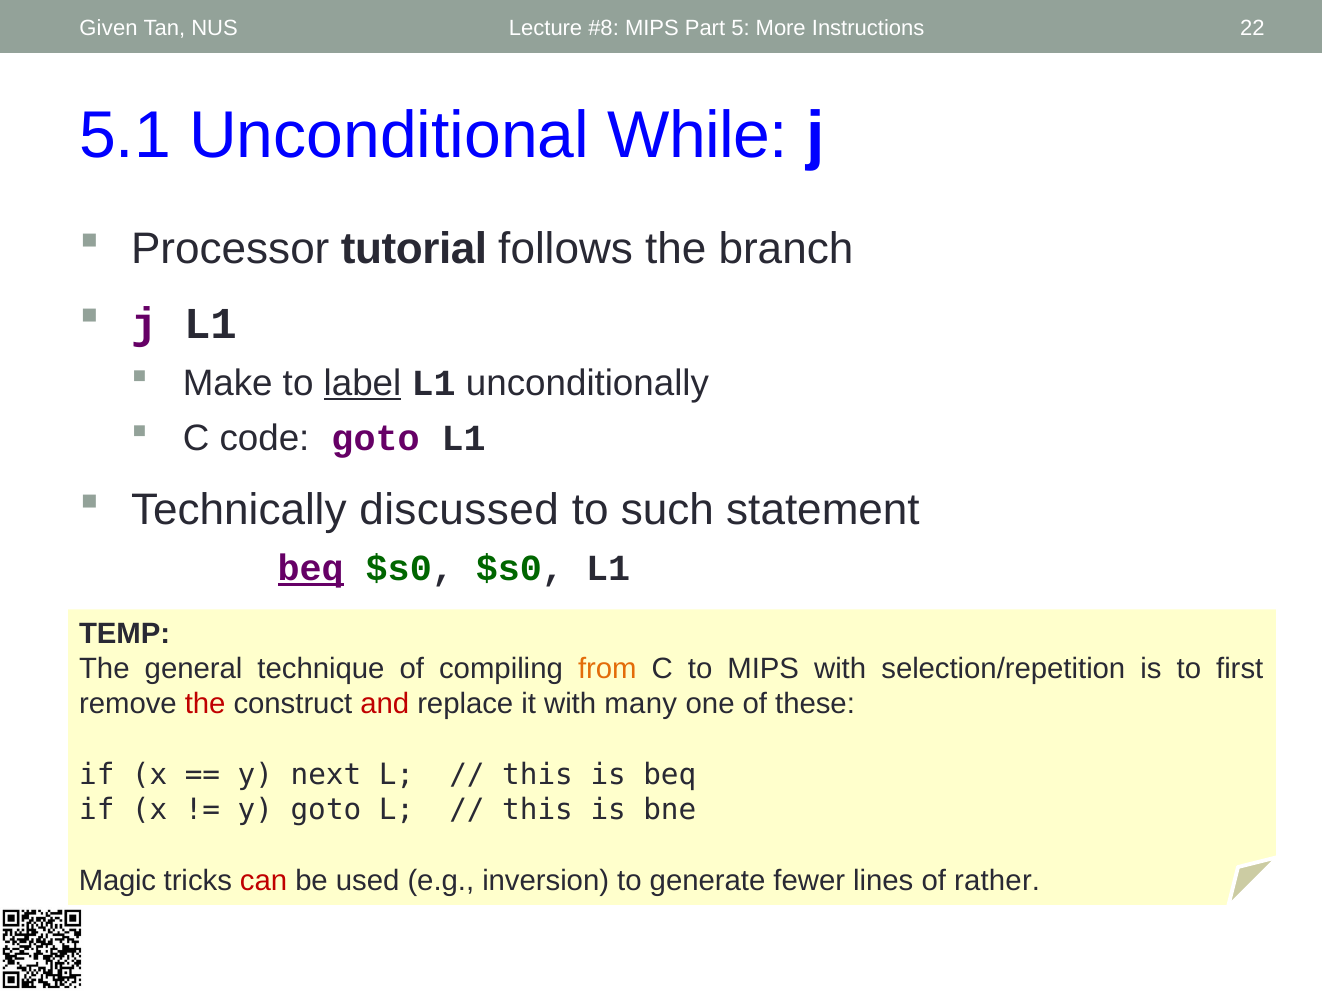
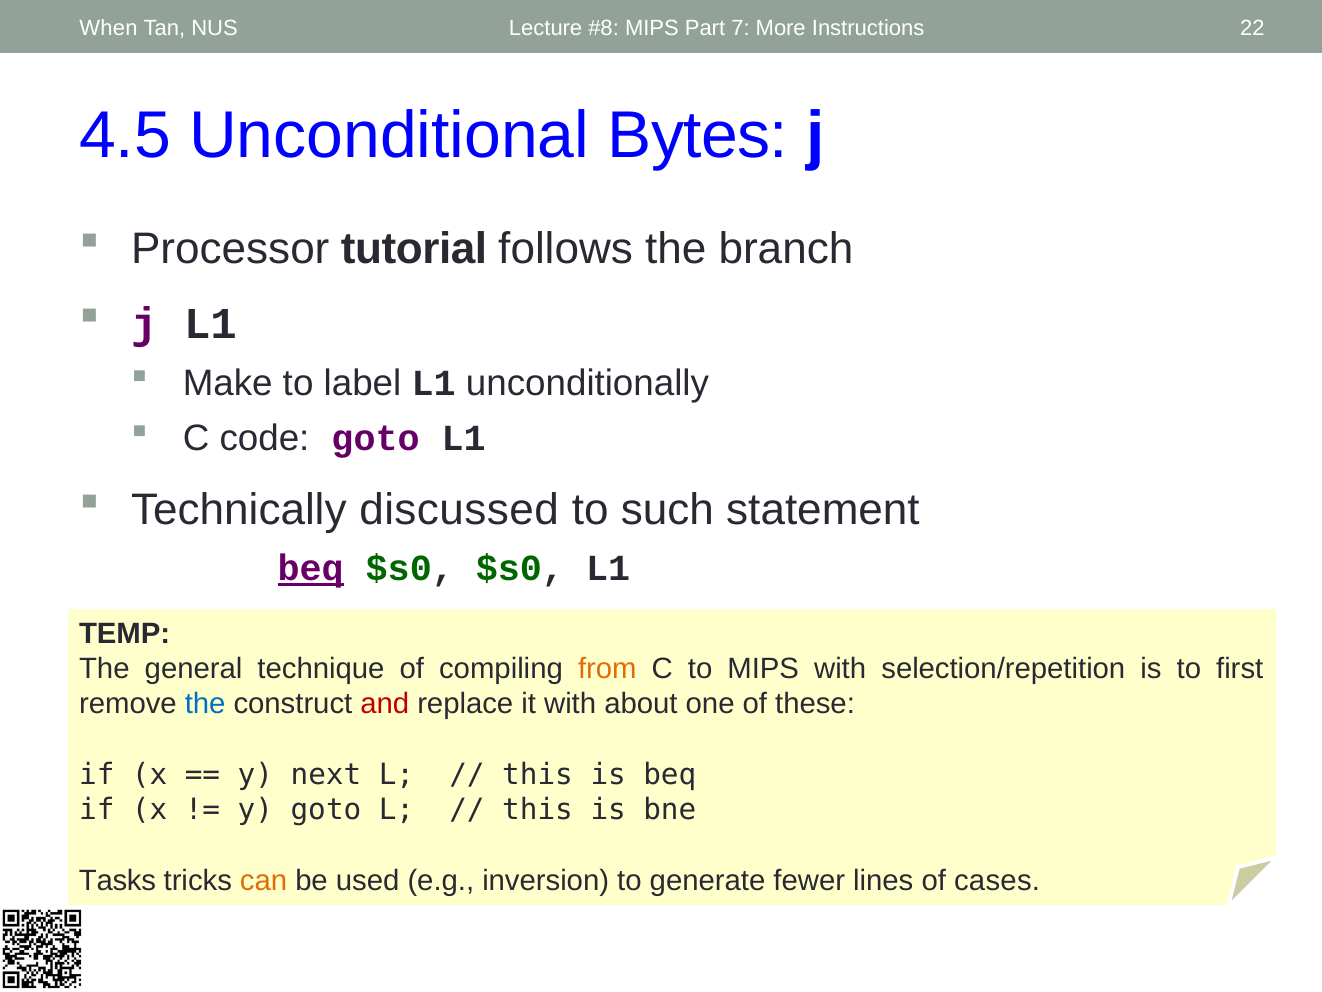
Given: Given -> When
5: 5 -> 7
5.1: 5.1 -> 4.5
While: While -> Bytes
label underline: present -> none
the at (205, 704) colour: red -> blue
many: many -> about
Magic: Magic -> Tasks
can colour: red -> orange
rather: rather -> cases
